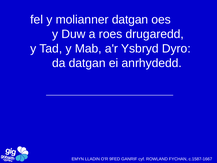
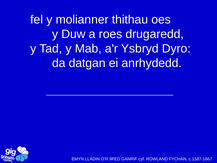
molianner datgan: datgan -> thithau
